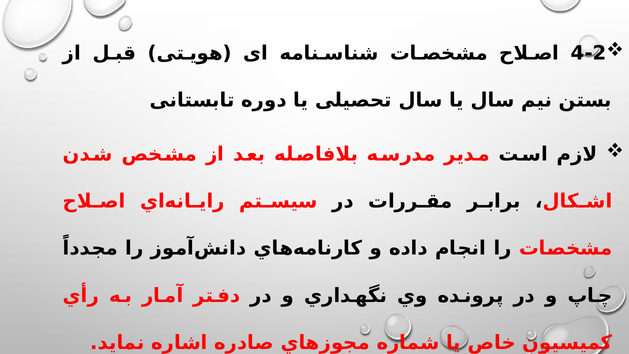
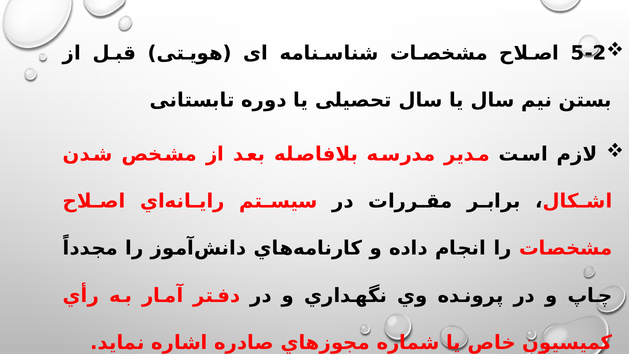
4-2: 4-2 -> 5-2
